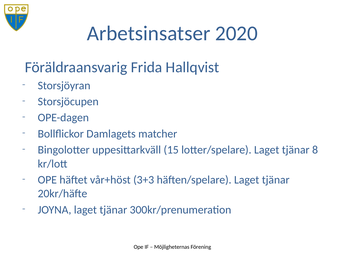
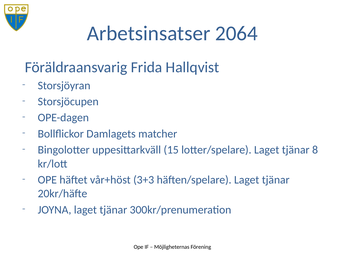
2020: 2020 -> 2064
